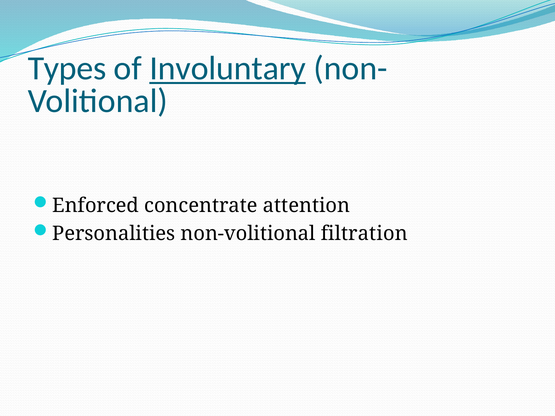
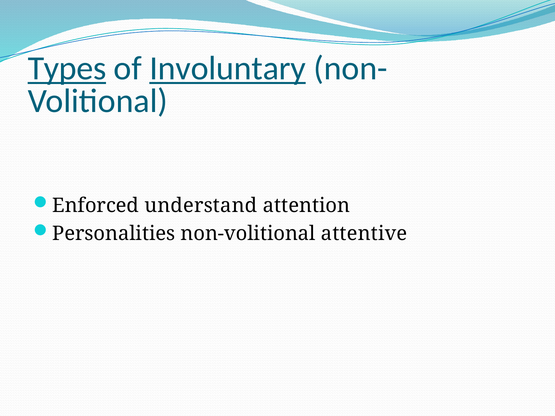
Types underline: none -> present
concentrate: concentrate -> understand
filtration: filtration -> attentive
